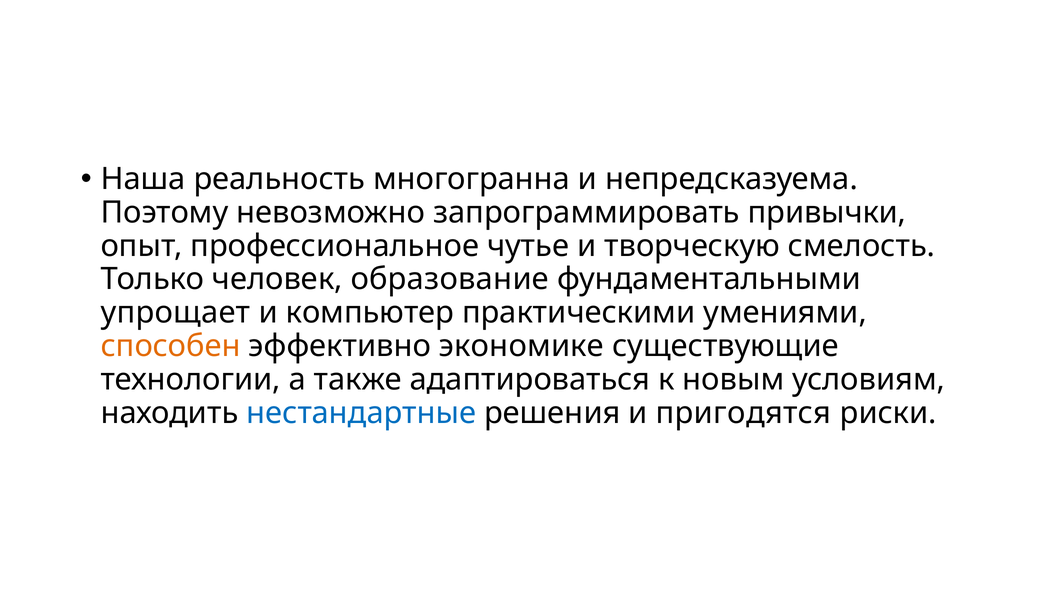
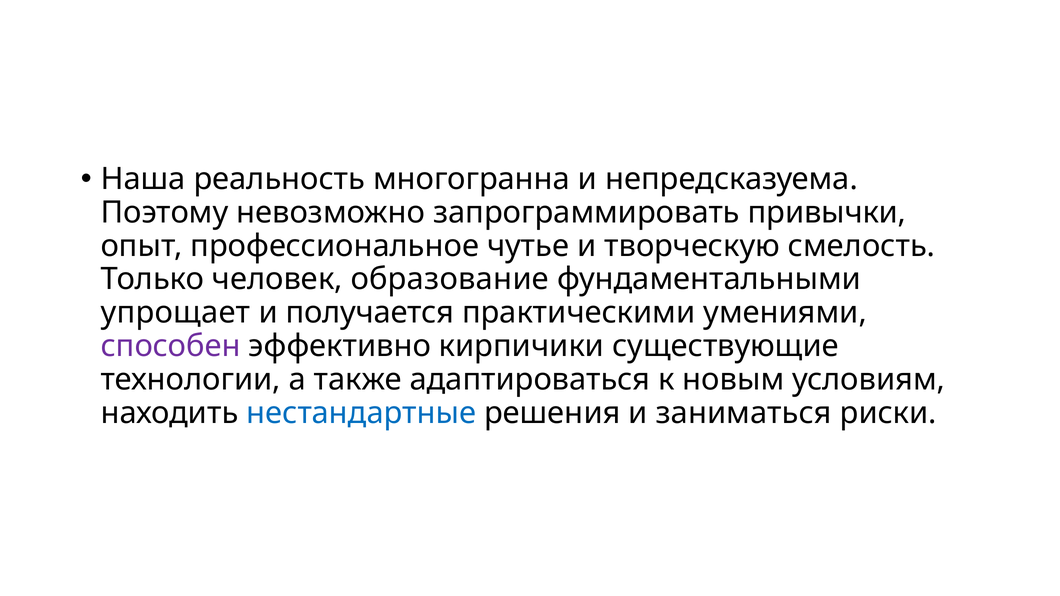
компьютер: компьютер -> получается
способен colour: orange -> purple
экономике: экономике -> кирпичики
пригодятся: пригодятся -> заниматься
